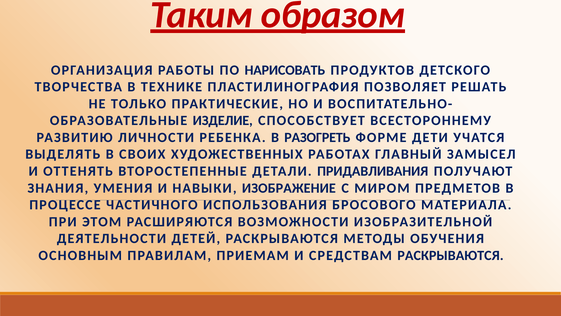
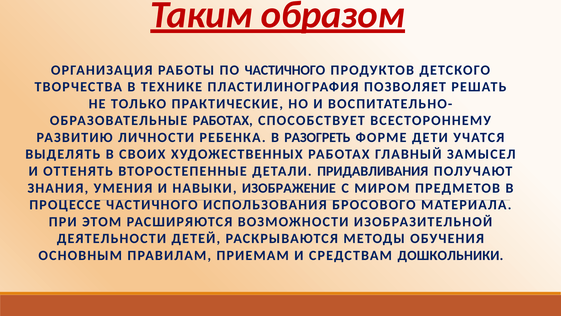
ПО НАРИСОВАТЬ: НАРИСОВАТЬ -> ЧАСТИЧНОГО
ИЗДЕЛИЕ at (223, 120): ИЗДЕЛИЕ -> РАБОТАХ
СРЕДСТВАМ РАСКРЫВАЮТСЯ: РАСКРЫВАЮТСЯ -> ДОШКОЛЬНИКИ
